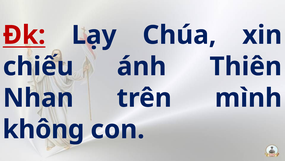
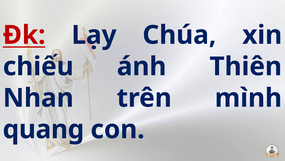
không: không -> quang
